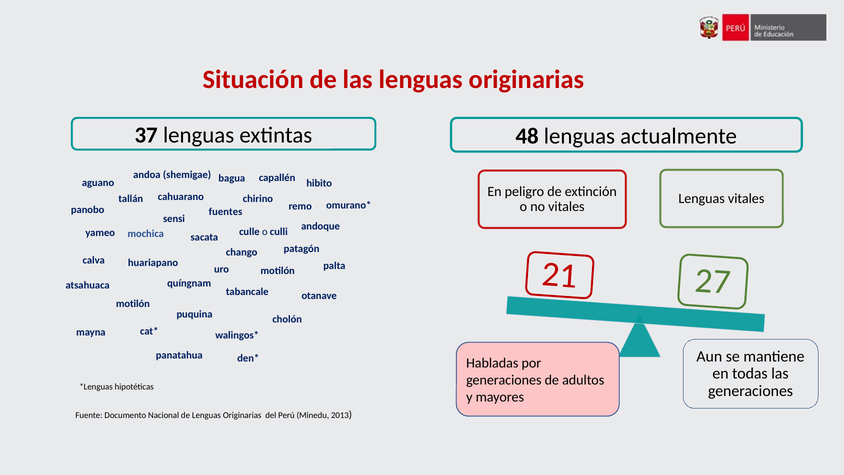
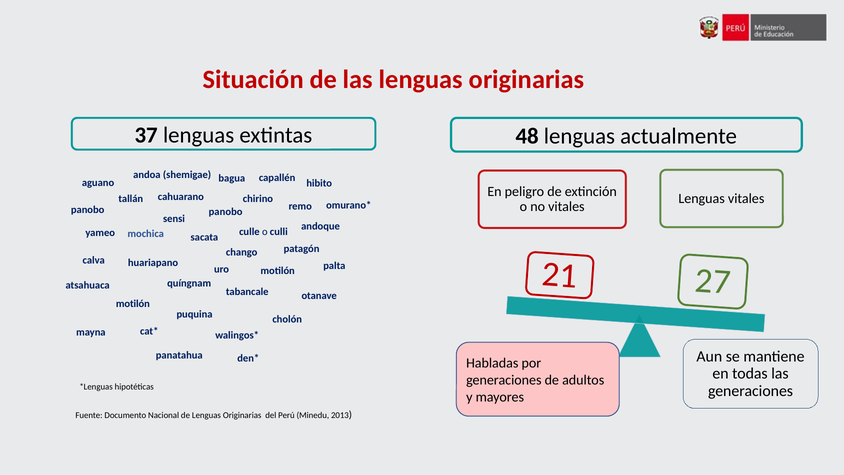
fuentes at (226, 211): fuentes -> panobo
